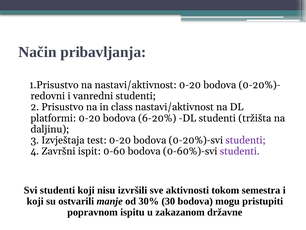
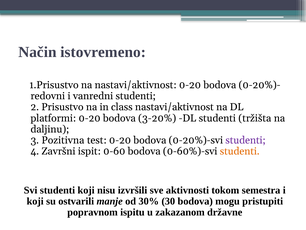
pribavljanja: pribavljanja -> istovremeno
6-20%: 6-20% -> 3-20%
Izvještaja: Izvještaja -> Pozitivna
studenti at (240, 151) colour: purple -> orange
